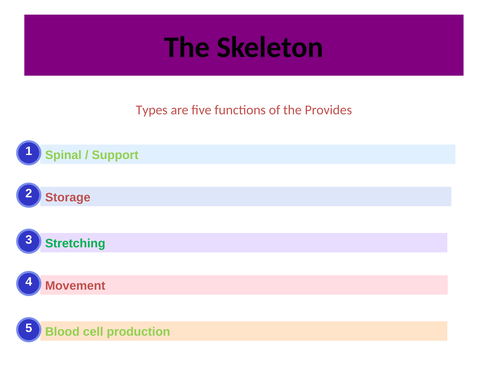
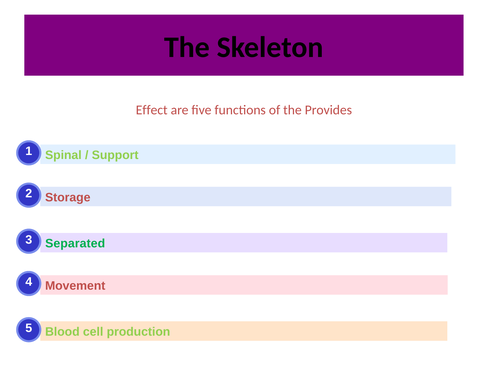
Types: Types -> Effect
Stretching: Stretching -> Separated
